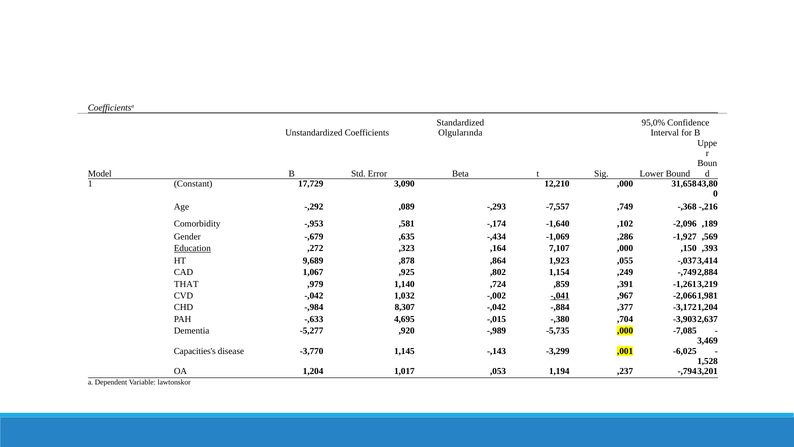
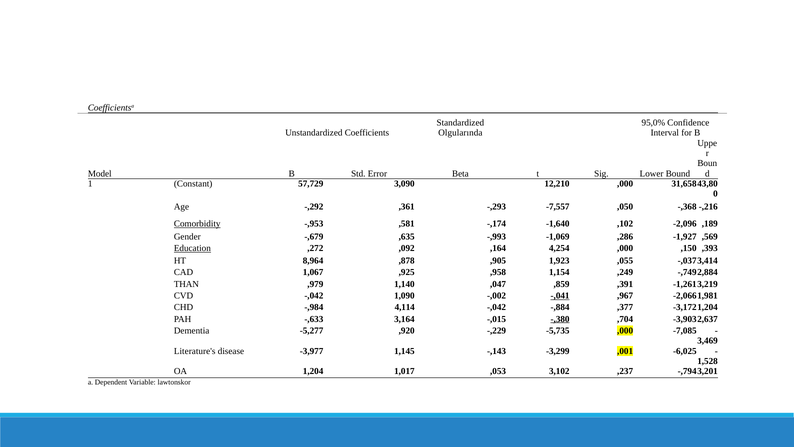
17,729: 17,729 -> 57,729
,089: ,089 -> ,361
,749: ,749 -> ,050
Comorbidity underline: none -> present
-,434: -,434 -> -,993
,323: ,323 -> ,092
7,107: 7,107 -> 4,254
9,689: 9,689 -> 8,964
,864: ,864 -> ,905
,802: ,802 -> ,958
THAT: THAT -> THAN
,724: ,724 -> ,047
1,032: 1,032 -> 1,090
8,307: 8,307 -> 4,114
4,695: 4,695 -> 3,164
-,380 underline: none -> present
-,989: -,989 -> -,229
Capacities's: Capacities's -> Literature's
-3,770: -3,770 -> -3,977
1,194: 1,194 -> 3,102
